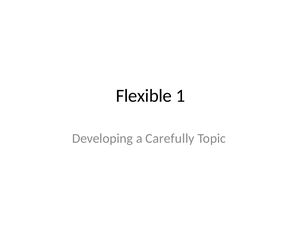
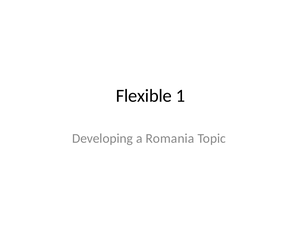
Carefully: Carefully -> Romania
